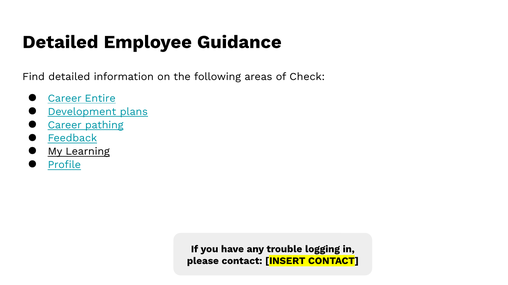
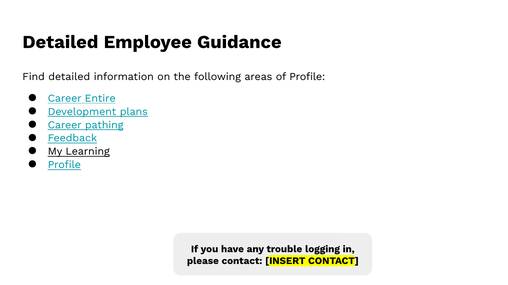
of Check: Check -> Profile
